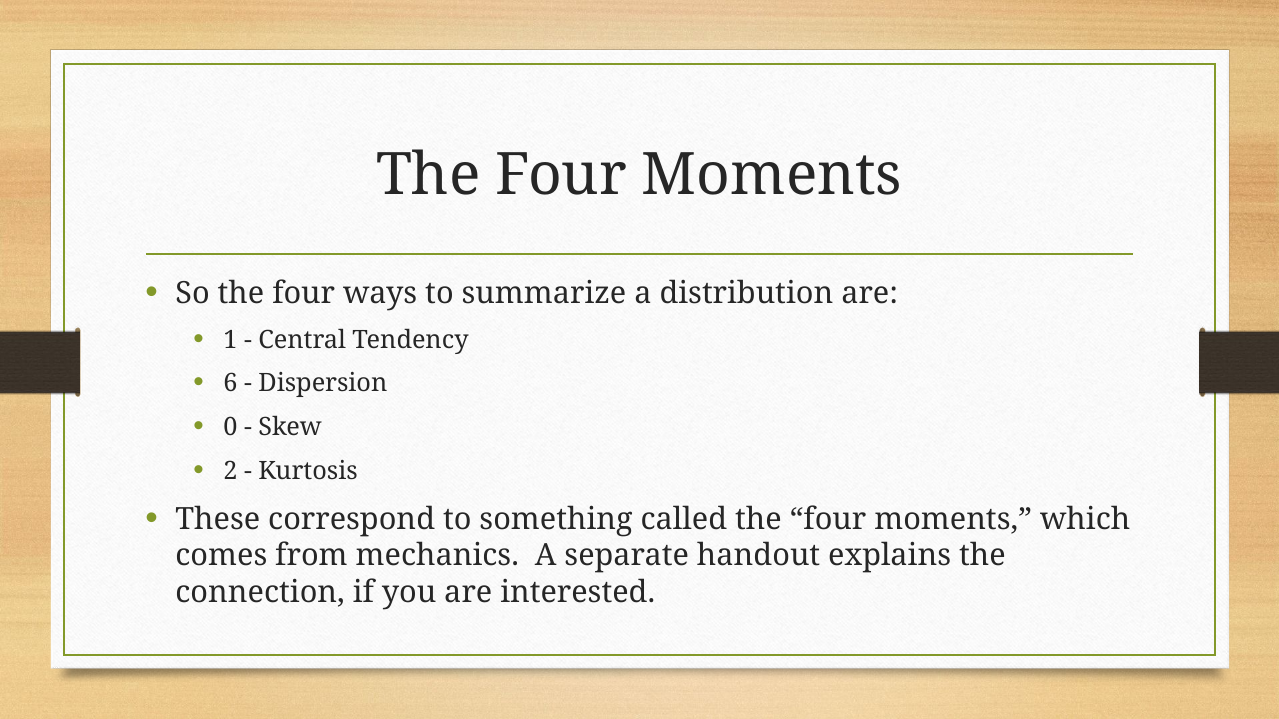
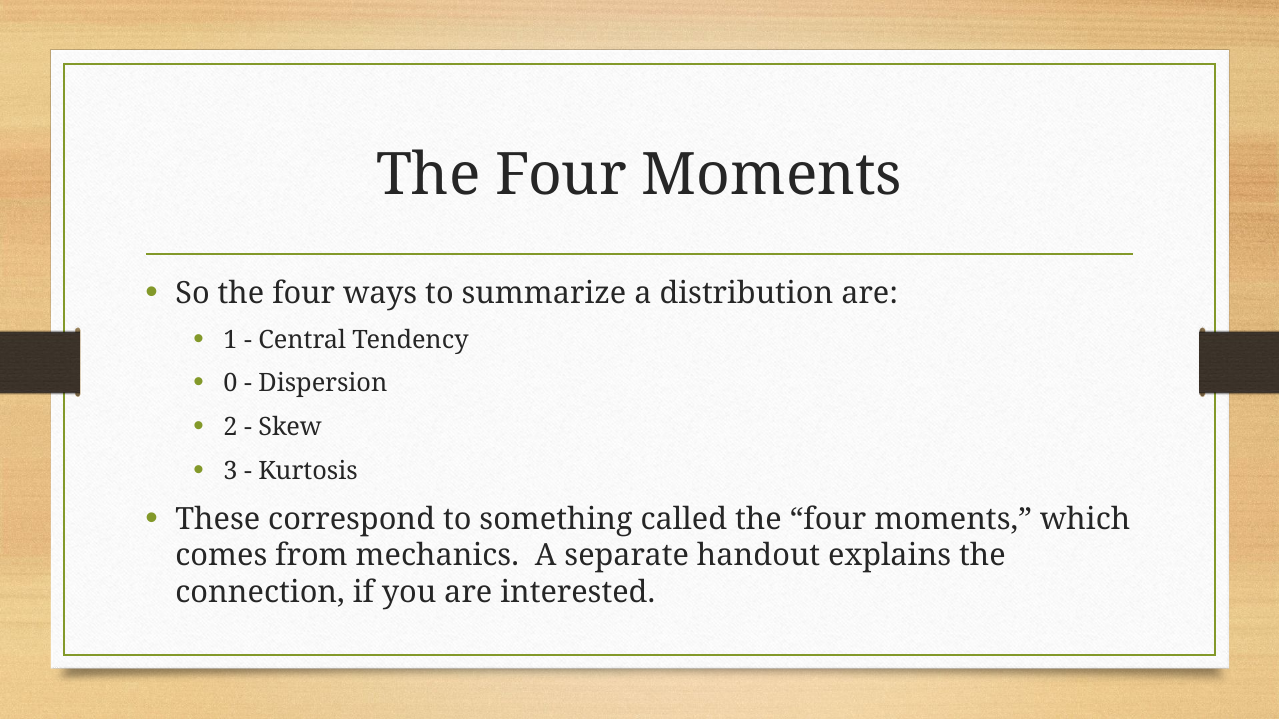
6: 6 -> 0
0: 0 -> 2
2: 2 -> 3
